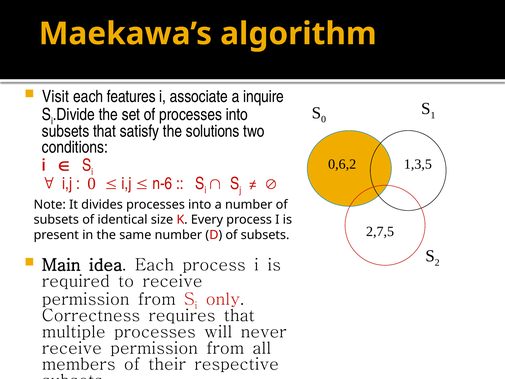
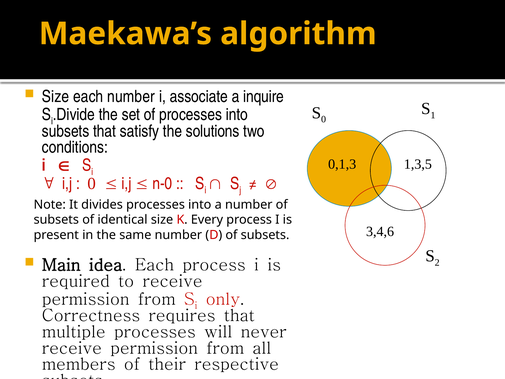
Visit at (56, 97): Visit -> Size
each features: features -> number
0,6,2: 0,6,2 -> 0,1,3
n-6: n-6 -> n-0
2,7,5: 2,7,5 -> 3,4,6
